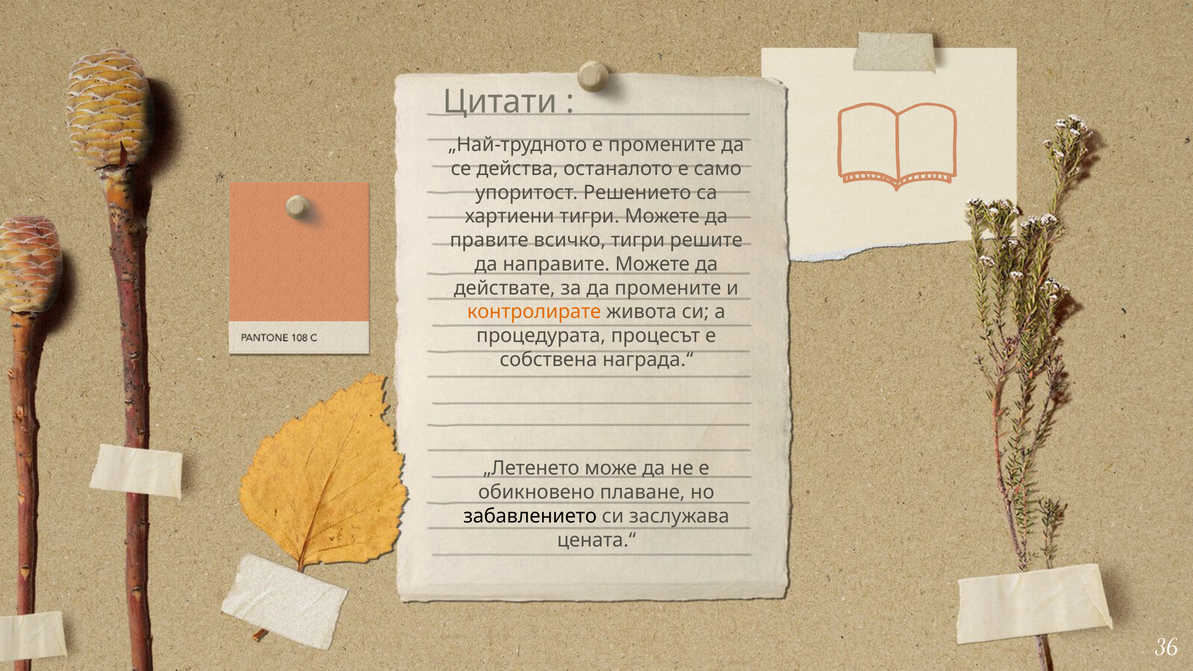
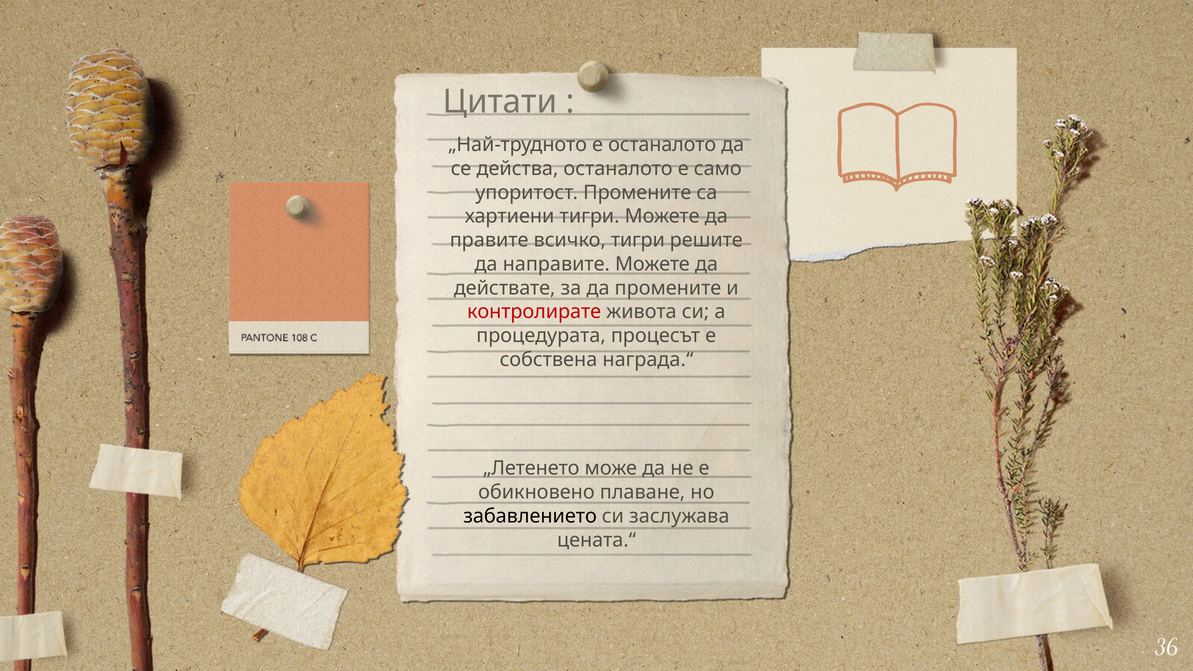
е промените: промените -> останалото
упоритост Решението: Решението -> Промените
контролирате colour: orange -> red
